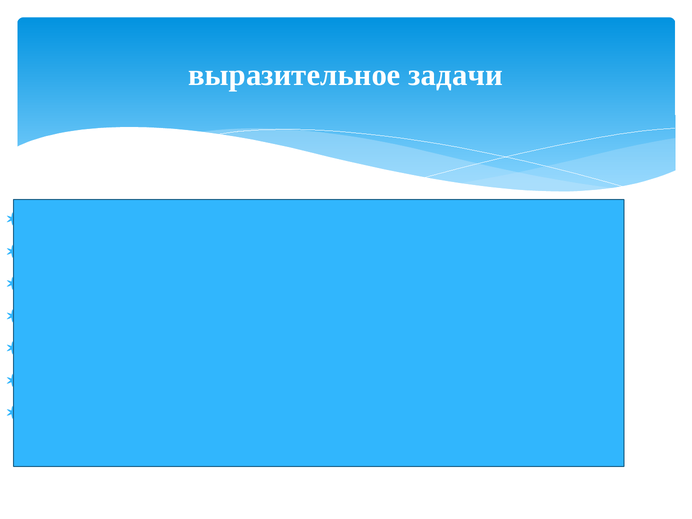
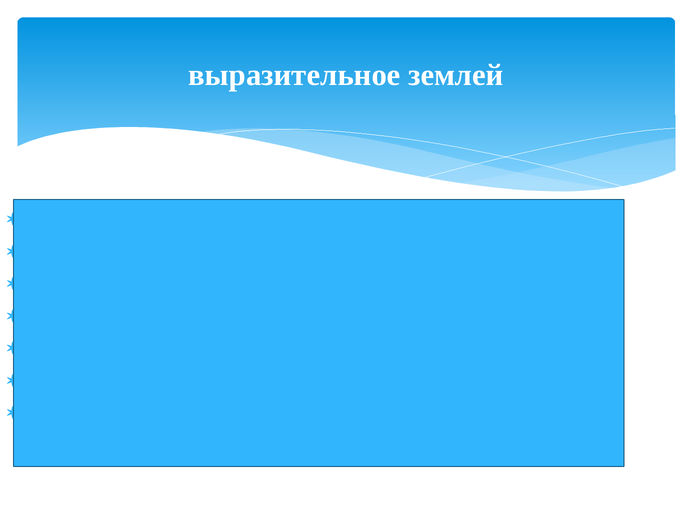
задачи: задачи -> землей
